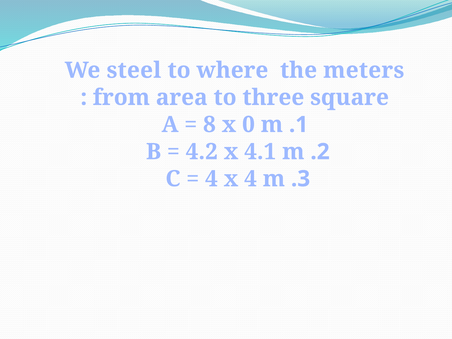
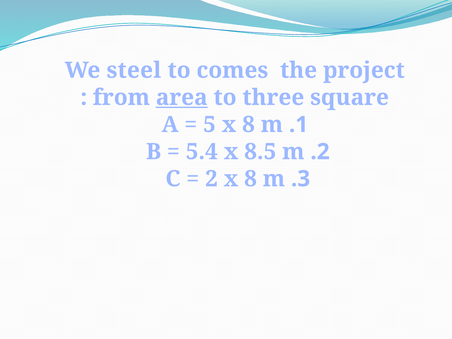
where: where -> comes
meters: meters -> project
area underline: none -> present
8: 8 -> 5
0 at (248, 125): 0 -> 8
4.2: 4.2 -> 5.4
4.1: 4.1 -> 8.5
4 at (211, 179): 4 -> 2
4 at (251, 179): 4 -> 8
